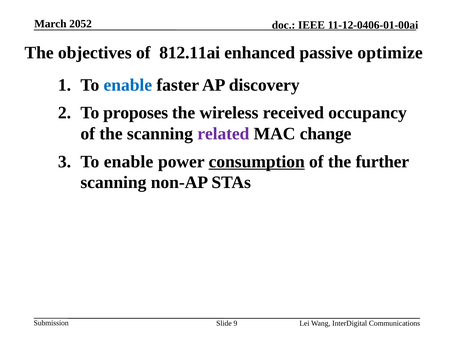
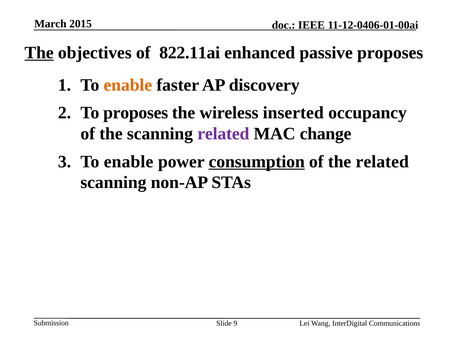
2052: 2052 -> 2015
The at (39, 53) underline: none -> present
812.11ai: 812.11ai -> 822.11ai
passive optimize: optimize -> proposes
enable at (128, 85) colour: blue -> orange
received: received -> inserted
the further: further -> related
